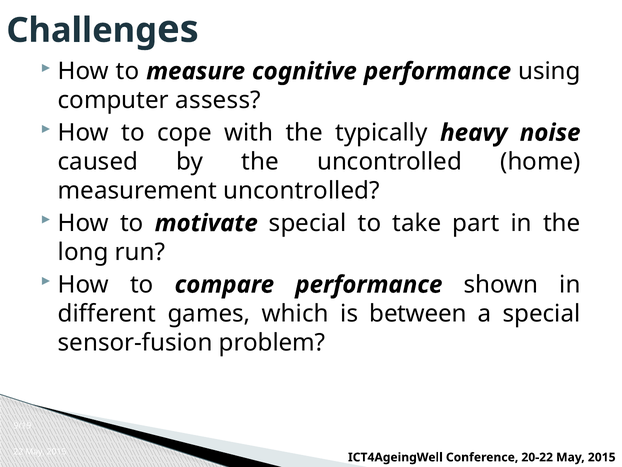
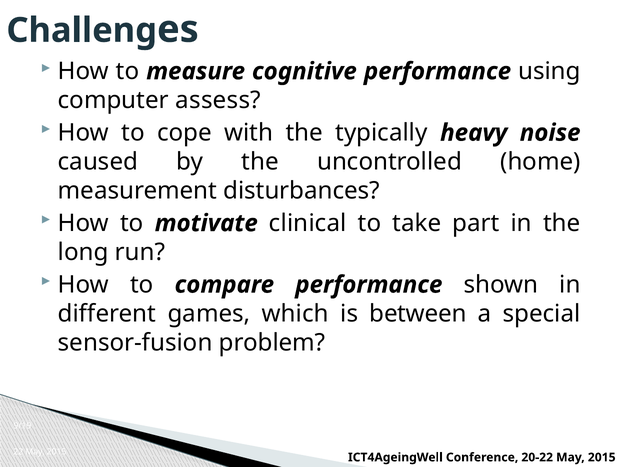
measurement uncontrolled: uncontrolled -> disturbances
motivate special: special -> clinical
